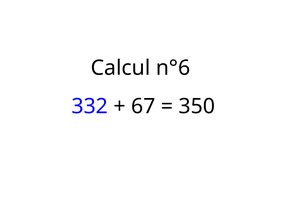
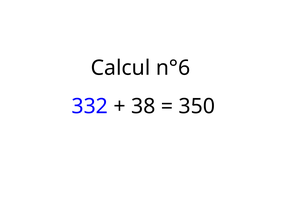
67: 67 -> 38
